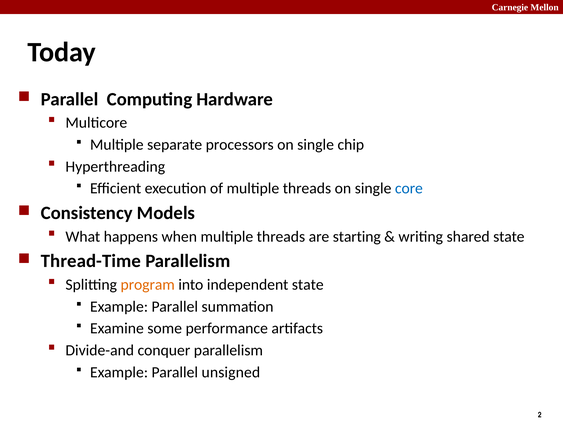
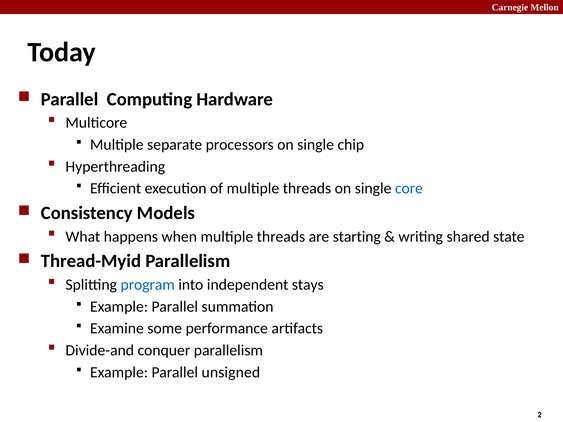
Thread-Time: Thread-Time -> Thread-Myid
program colour: orange -> blue
independent state: state -> stays
